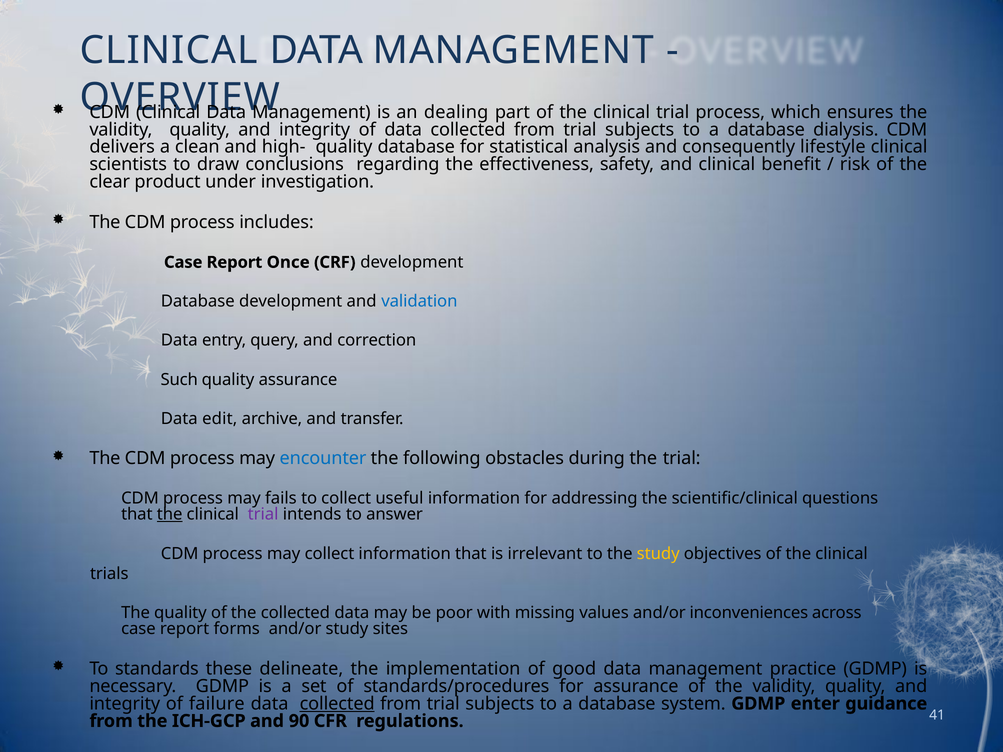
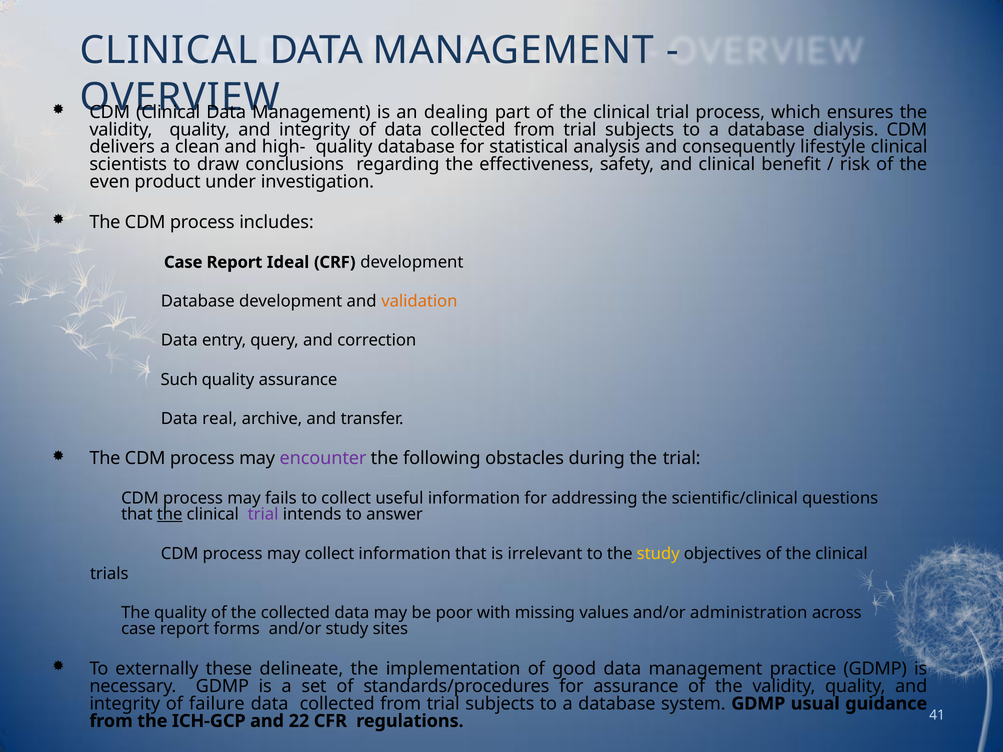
clear: clear -> even
Once: Once -> Ideal
validation colour: blue -> orange
edit: edit -> real
encounter colour: blue -> purple
inconveniences: inconveniences -> administration
standards: standards -> externally
collected at (337, 704) underline: present -> none
enter: enter -> usual
90: 90 -> 22
